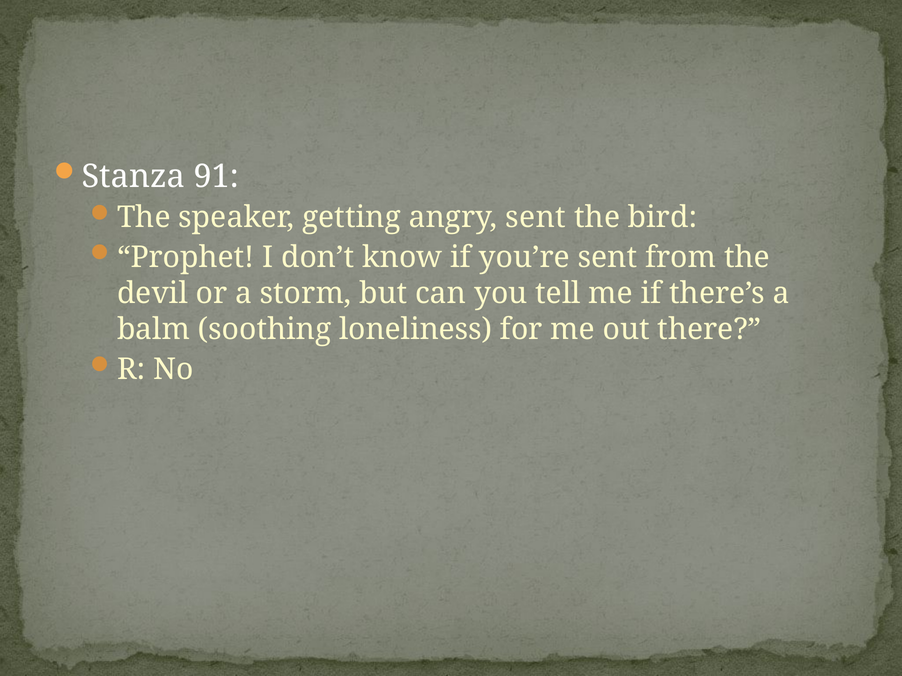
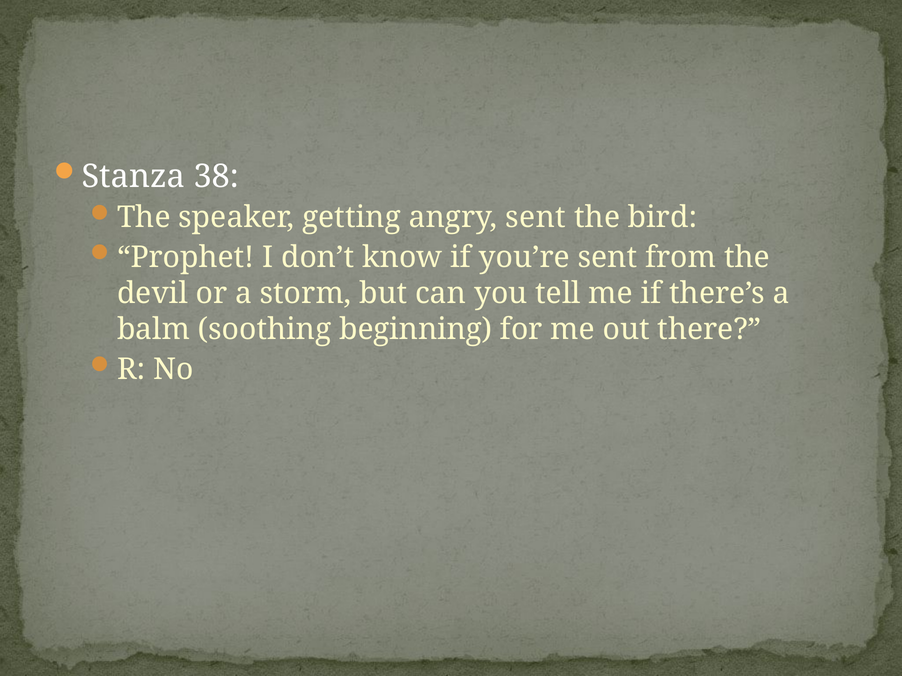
91: 91 -> 38
loneliness: loneliness -> beginning
